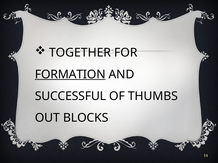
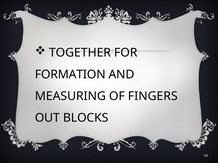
FORMATION underline: present -> none
SUCCESSFUL: SUCCESSFUL -> MEASURING
THUMBS: THUMBS -> FINGERS
